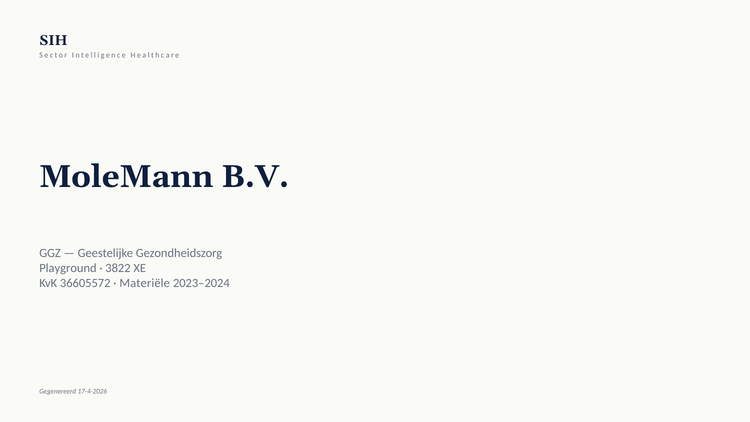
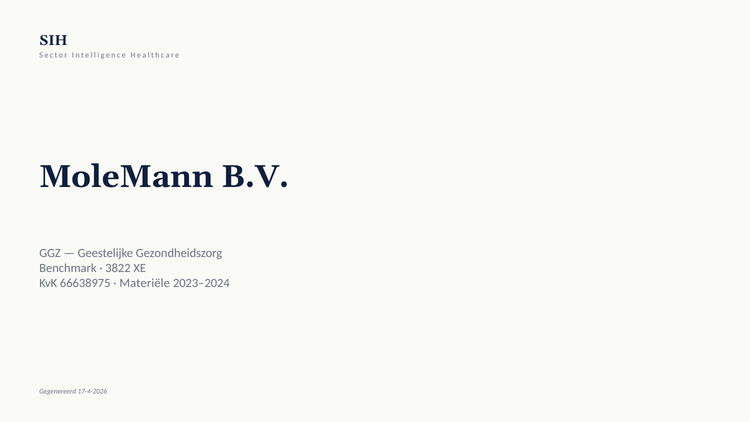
Playground: Playground -> Benchmark
36605572: 36605572 -> 66638975
